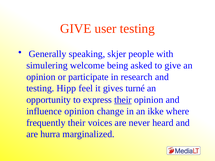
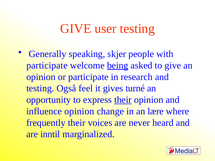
simulering at (47, 66): simulering -> participate
being underline: none -> present
Hipp: Hipp -> Også
ikke: ikke -> lære
hurra: hurra -> inntil
